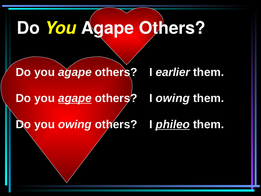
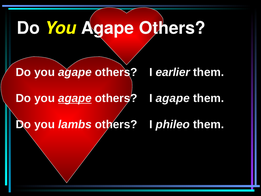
I owing: owing -> agape
you owing: owing -> lambs
phileo underline: present -> none
